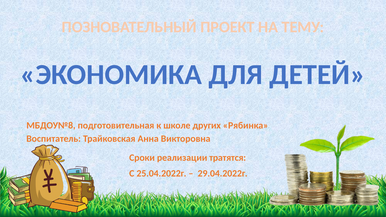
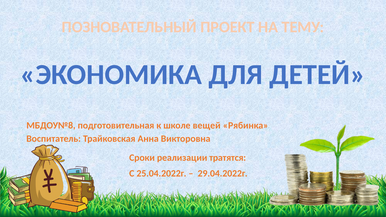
других: других -> вещей
